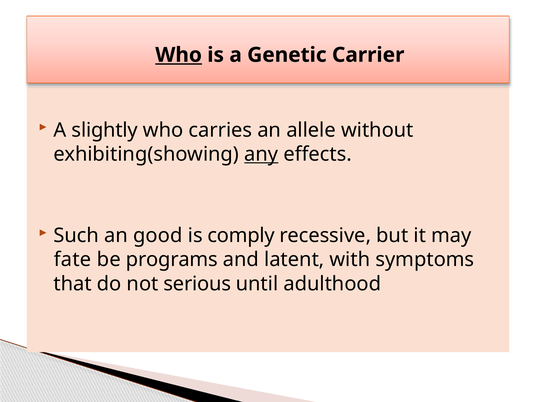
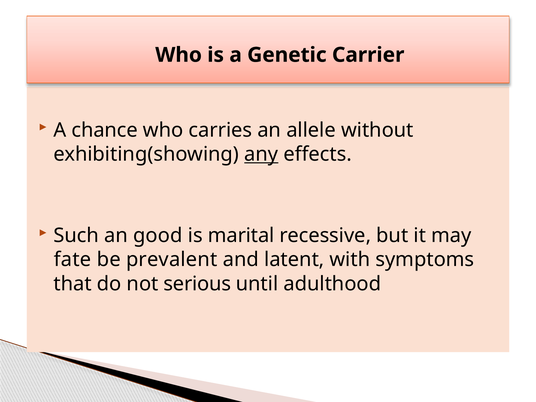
Who at (179, 55) underline: present -> none
slightly: slightly -> chance
comply: comply -> marital
programs: programs -> prevalent
